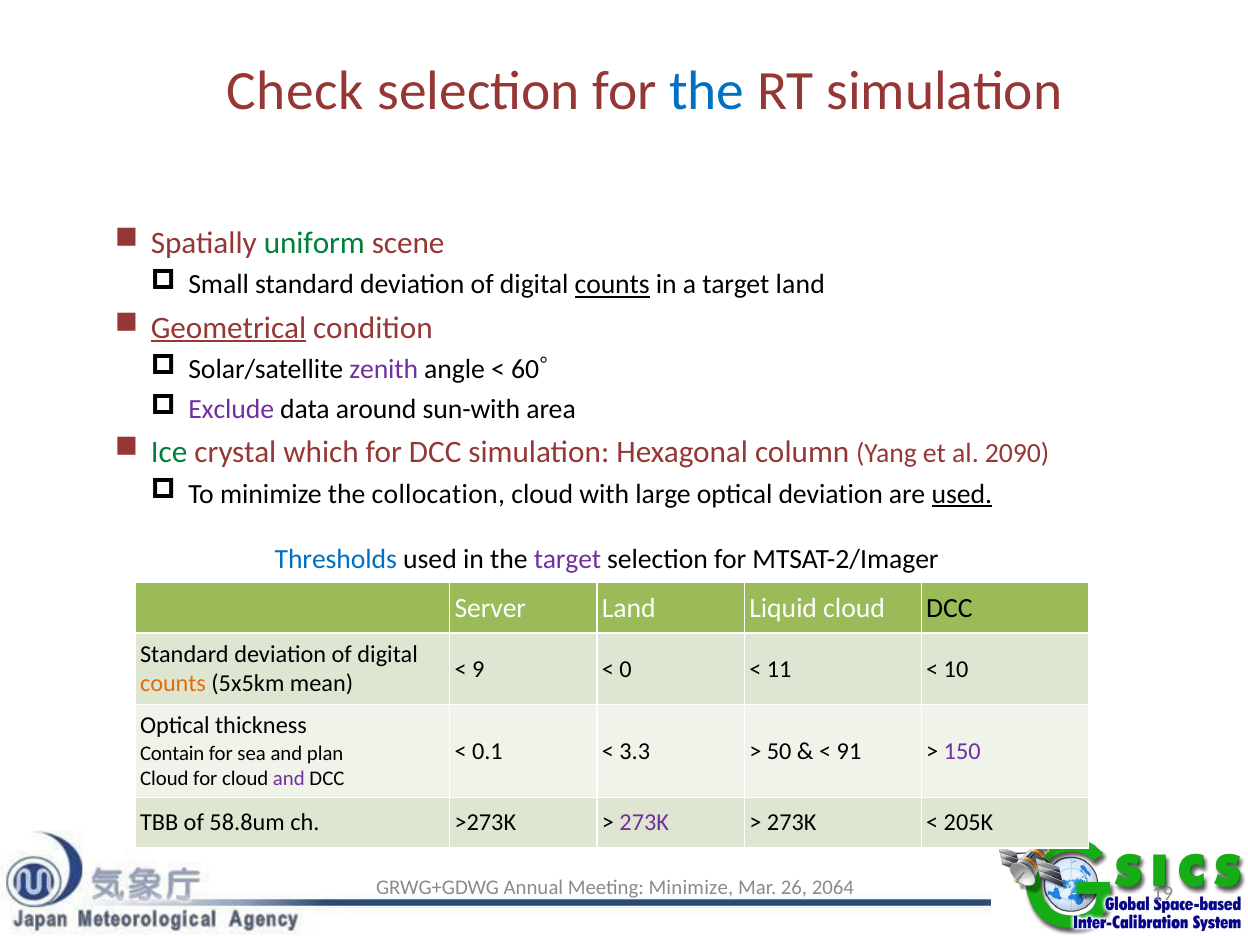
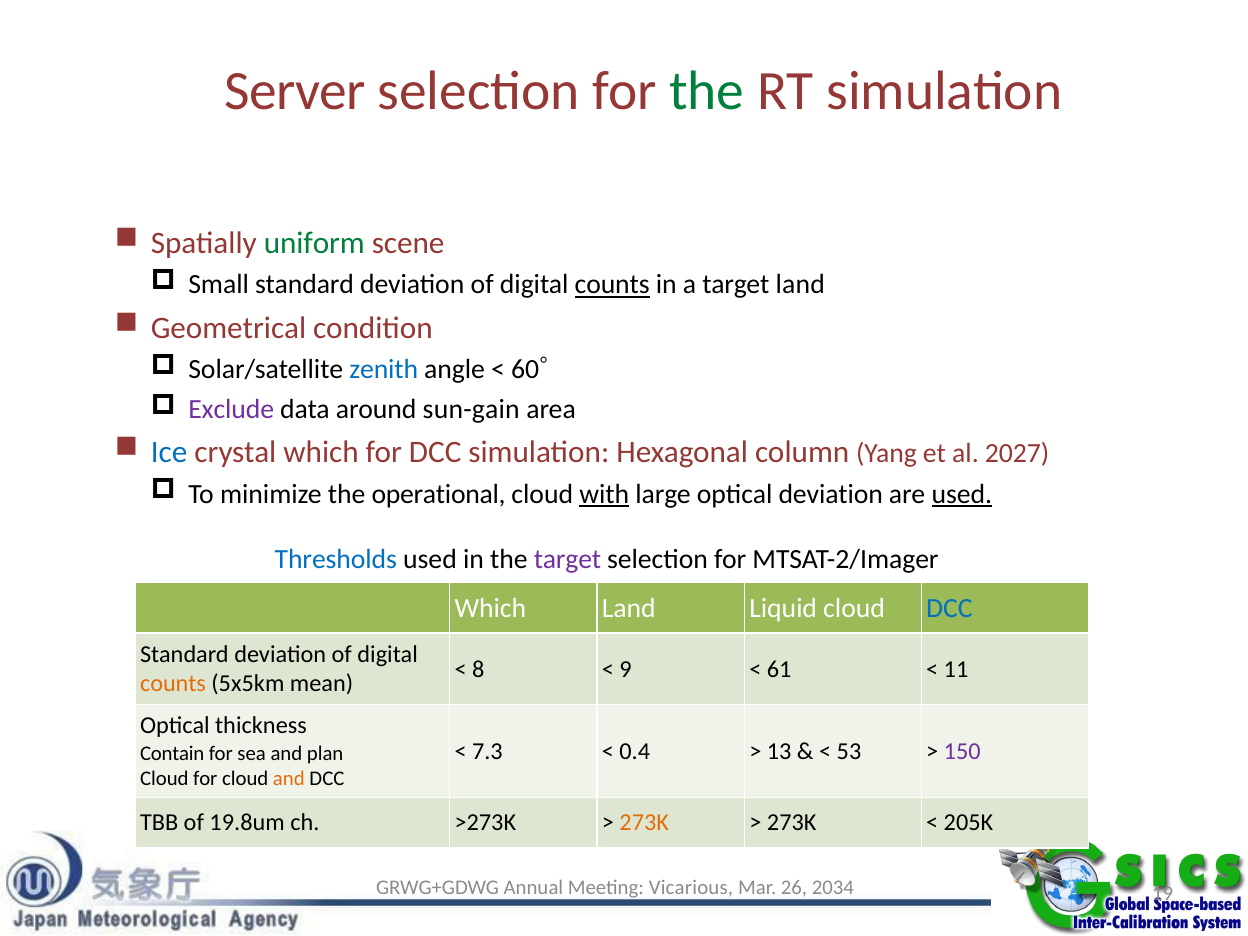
Check: Check -> Server
the at (707, 91) colour: blue -> green
Geometrical underline: present -> none
zenith colour: purple -> blue
sun-with: sun-with -> sun-gain
Ice colour: green -> blue
2090: 2090 -> 2027
collocation: collocation -> operational
with underline: none -> present
Server at (490, 608): Server -> Which
DCC at (949, 608) colour: black -> blue
9: 9 -> 8
0: 0 -> 9
11: 11 -> 61
10: 10 -> 11
0.1: 0.1 -> 7.3
3.3: 3.3 -> 0.4
50: 50 -> 13
91: 91 -> 53
and at (289, 778) colour: purple -> orange
58.8um: 58.8um -> 19.8um
273K at (644, 823) colour: purple -> orange
Meeting Minimize: Minimize -> Vicarious
2064: 2064 -> 2034
